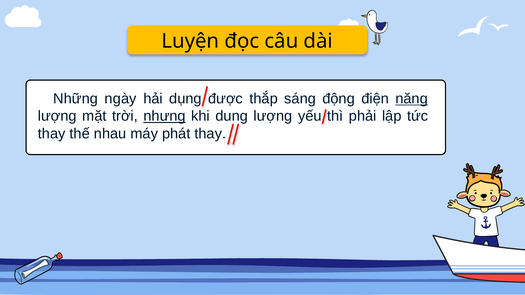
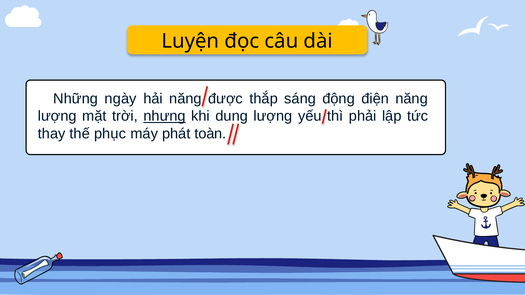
hải dụng: dụng -> năng
năng at (412, 99) underline: present -> none
nhau: nhau -> phục
phát thay: thay -> toàn
